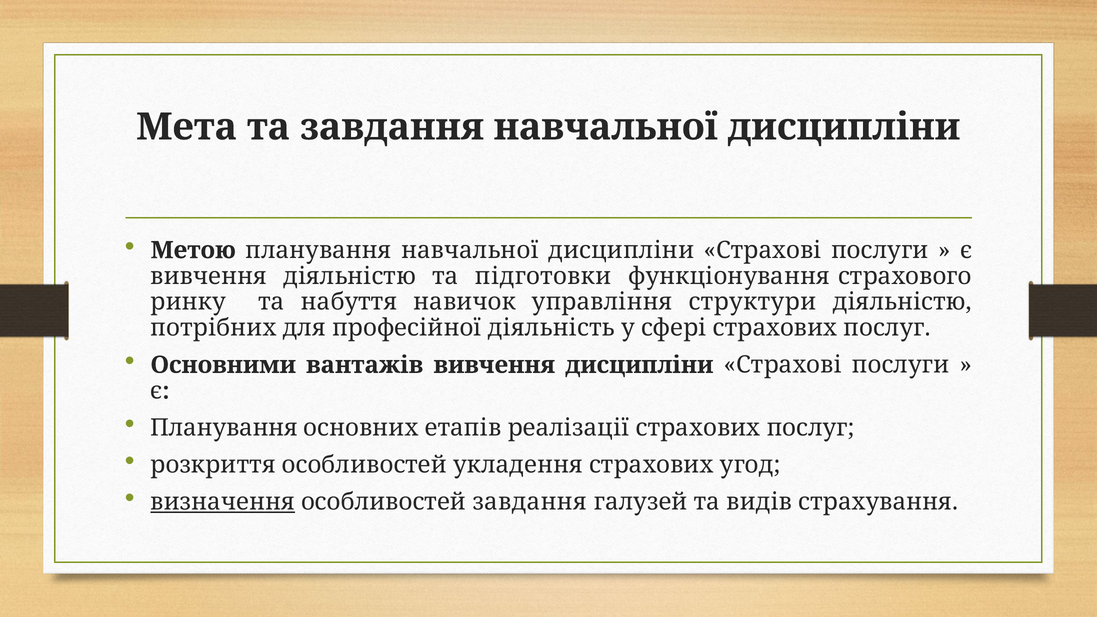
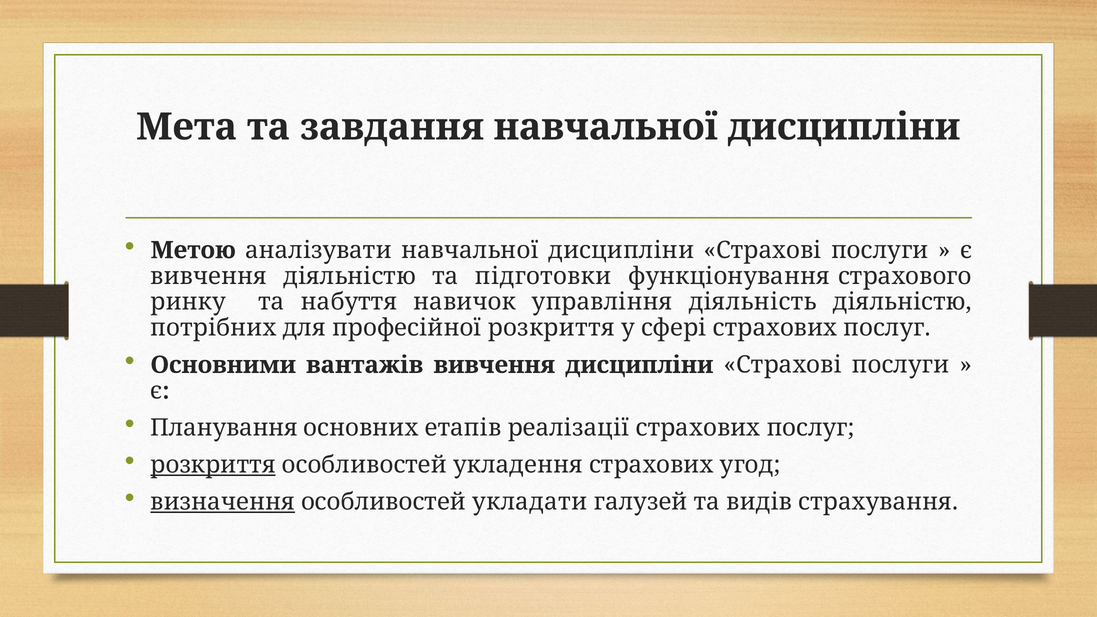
Метою планування: планування -> аналізувати
структури: структури -> діяльність
професійної діяльність: діяльність -> розкриття
розкриття at (213, 465) underline: none -> present
особливостей завдання: завдання -> укладати
